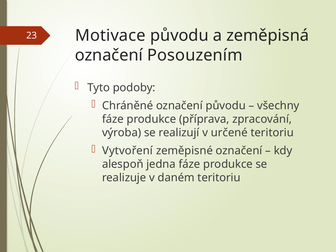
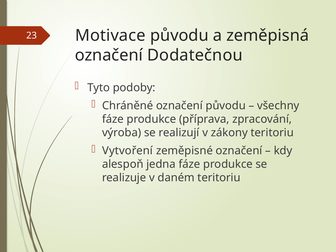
Posouzením: Posouzením -> Dodatečnou
určené: určené -> zákony
